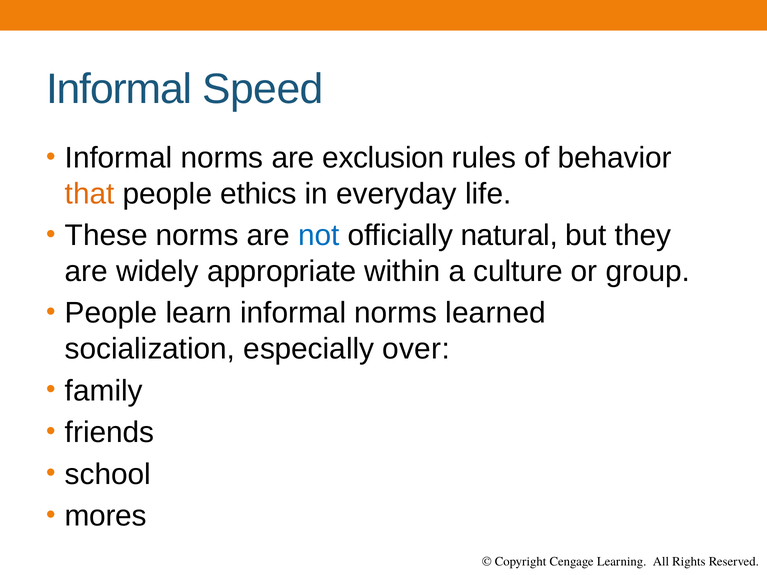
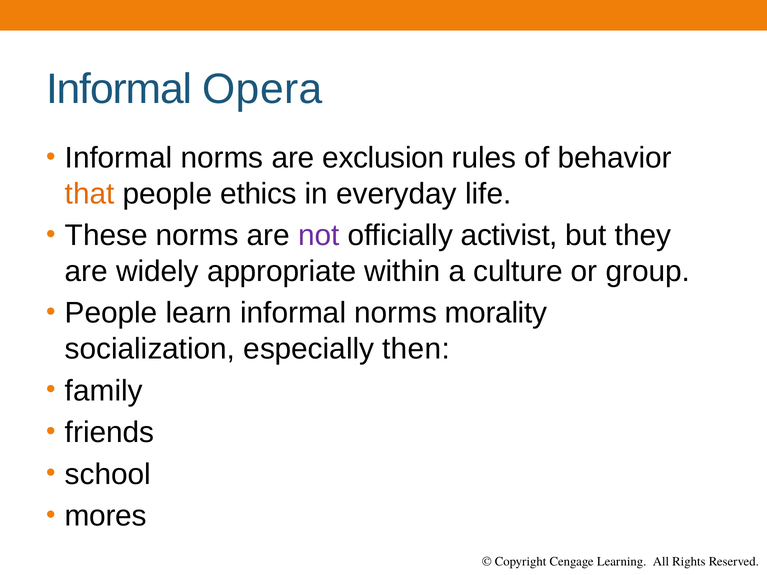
Speed: Speed -> Opera
not colour: blue -> purple
natural: natural -> activist
learned: learned -> morality
over: over -> then
